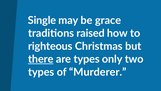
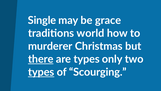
raised: raised -> world
righteous: righteous -> murderer
types at (41, 72) underline: none -> present
Murderer: Murderer -> Scourging
